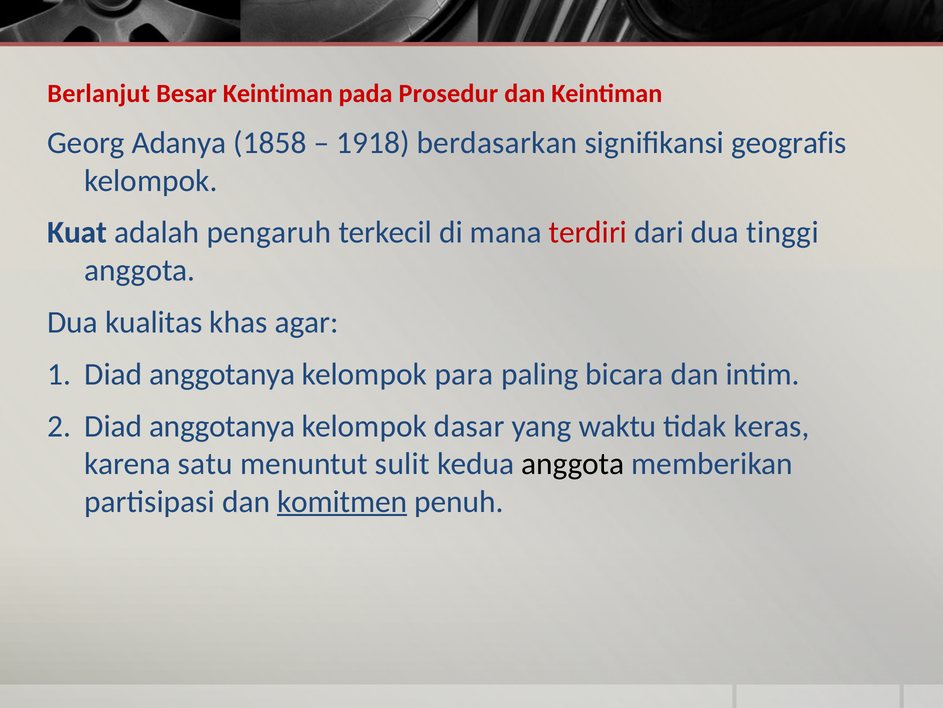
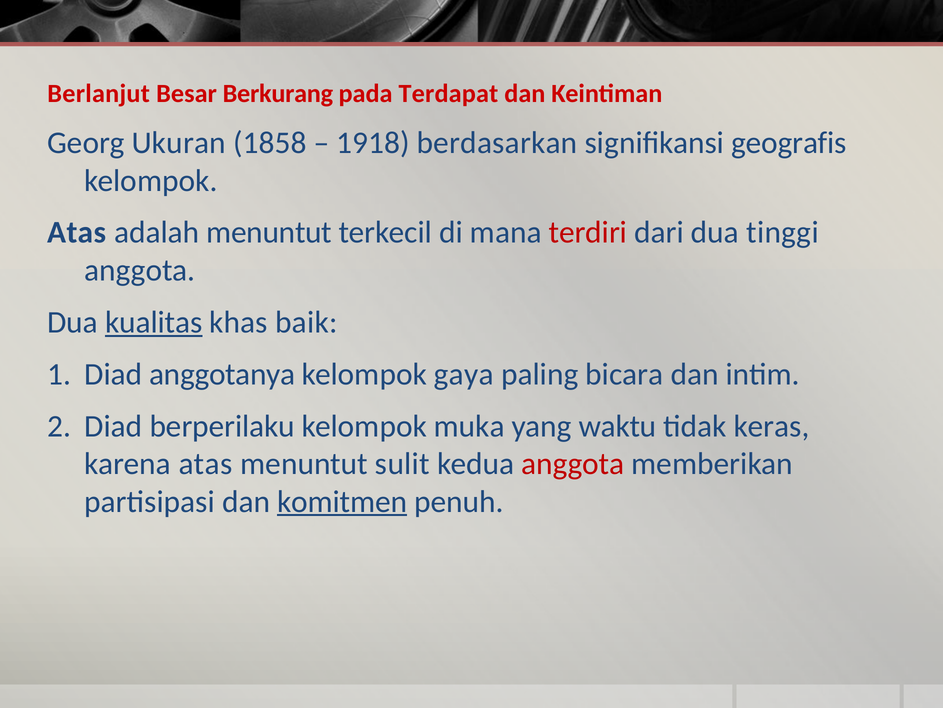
Besar Keintiman: Keintiman -> Berkurang
Prosedur: Prosedur -> Terdapat
Adanya: Adanya -> Ukuran
Kuat at (77, 232): Kuat -> Atas
adalah pengaruh: pengaruh -> menuntut
kualitas underline: none -> present
agar: agar -> baik
para: para -> gaya
anggotanya at (222, 426): anggotanya -> berperilaku
dasar: dasar -> muka
karena satu: satu -> atas
anggota at (573, 463) colour: black -> red
